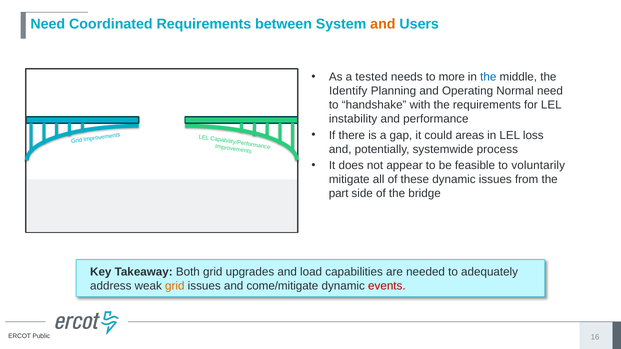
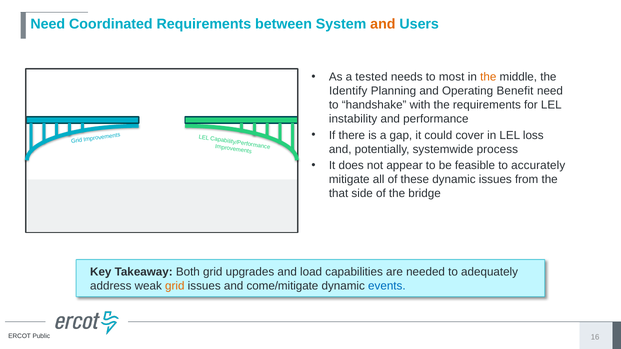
more: more -> most
the at (488, 77) colour: blue -> orange
Normal: Normal -> Benefit
areas: areas -> cover
voluntarily: voluntarily -> accurately
part: part -> that
events colour: red -> blue
